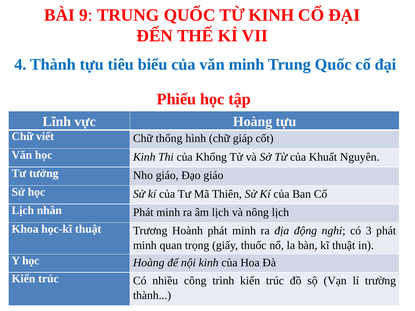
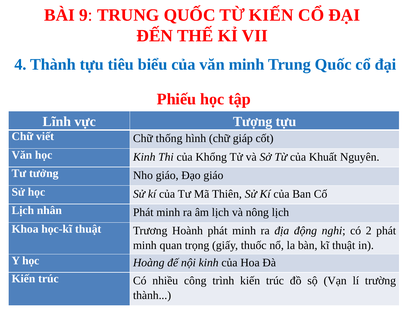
TỪ KINH: KINH -> KIẾN
vực Hoàng: Hoàng -> Tượng
3: 3 -> 2
